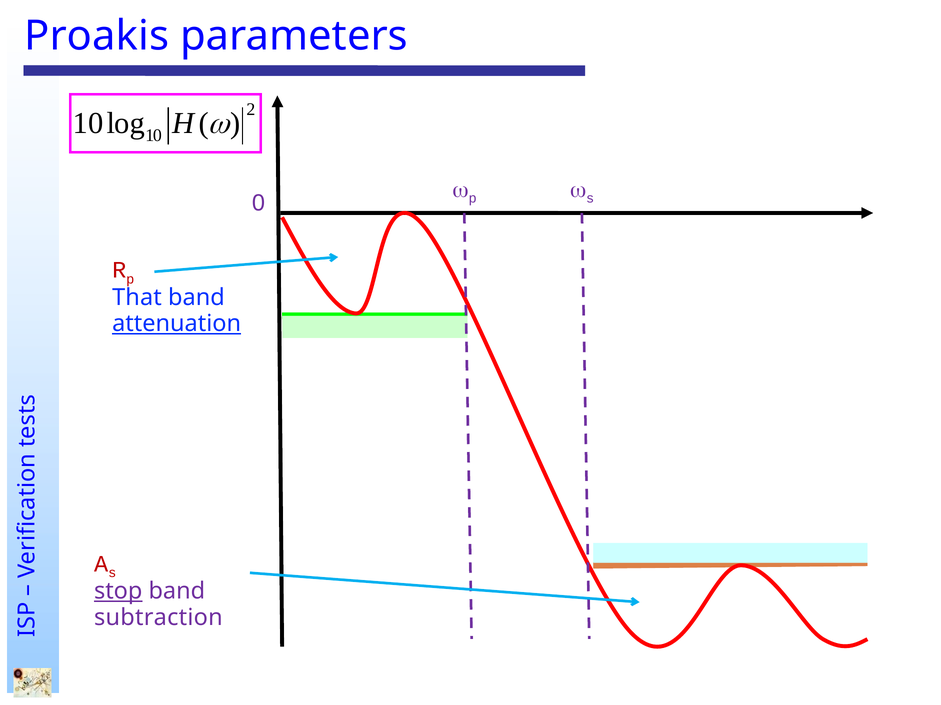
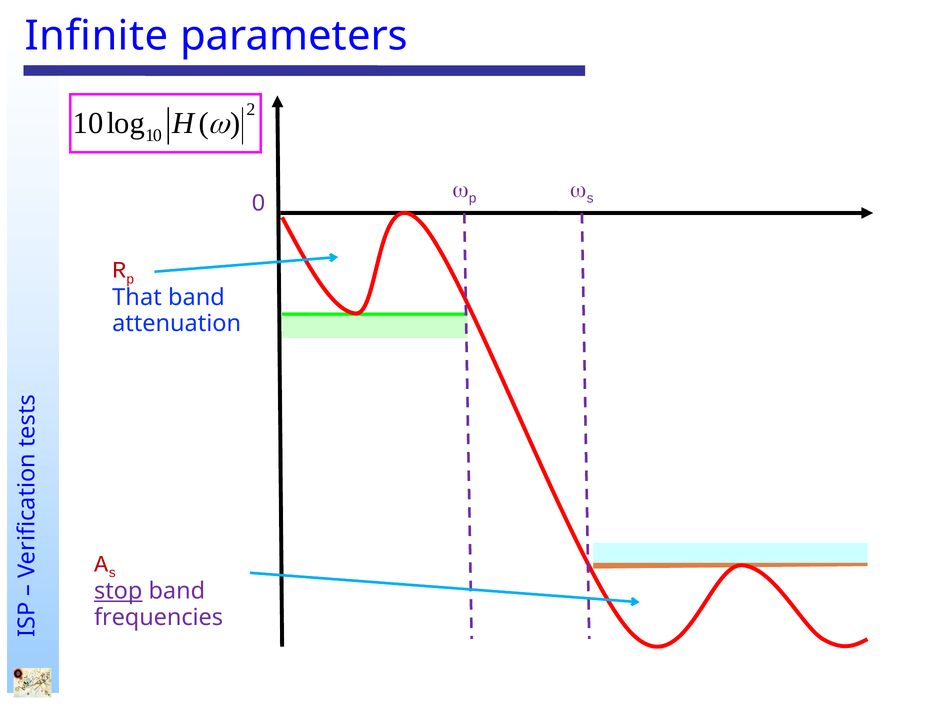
Proakis: Proakis -> Infinite
attenuation underline: present -> none
subtraction: subtraction -> frequencies
